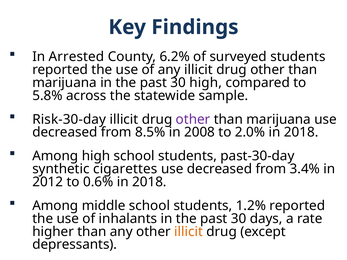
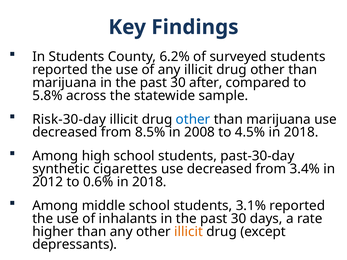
In Arrested: Arrested -> Students
30 high: high -> after
other at (193, 119) colour: purple -> blue
2.0%: 2.0% -> 4.5%
1.2%: 1.2% -> 3.1%
